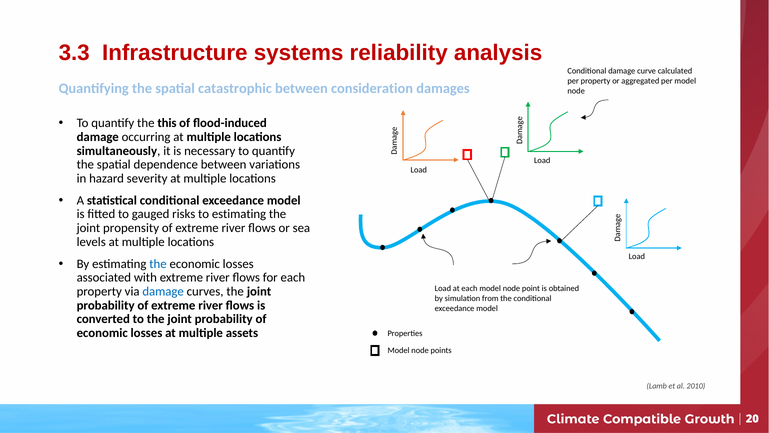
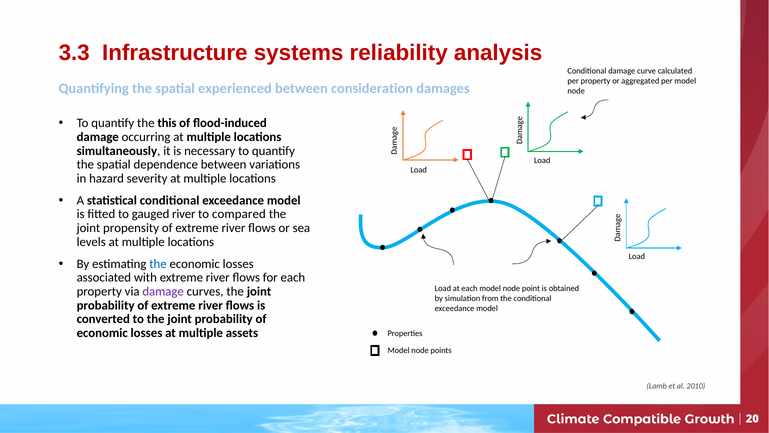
catastrophic: catastrophic -> experienced
gauged risks: risks -> river
to estimating: estimating -> compared
damage at (163, 291) colour: blue -> purple
